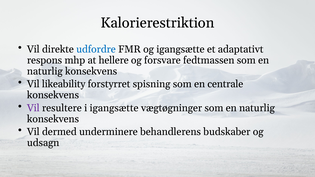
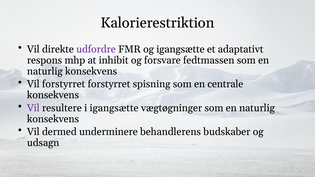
udfordre colour: blue -> purple
hellere: hellere -> inhibit
Vil likeability: likeability -> forstyrret
